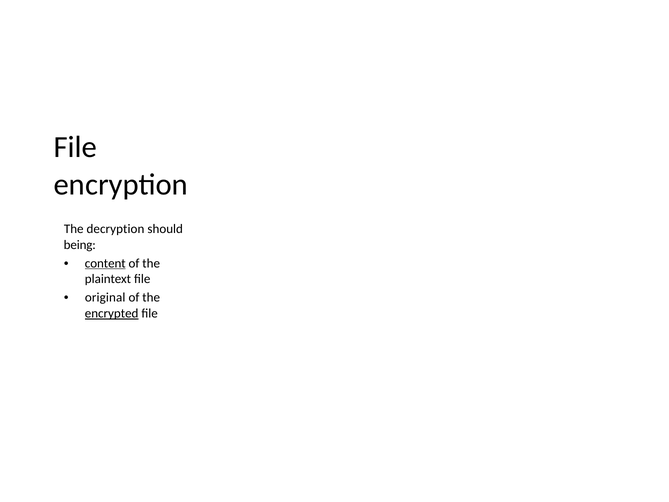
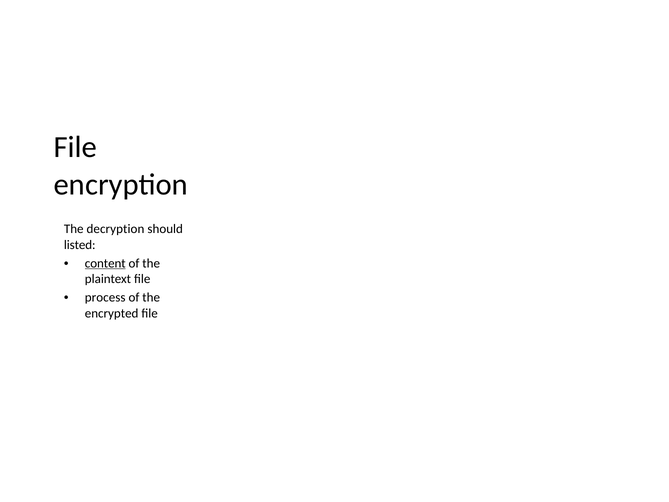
being: being -> listed
original: original -> process
encrypted underline: present -> none
